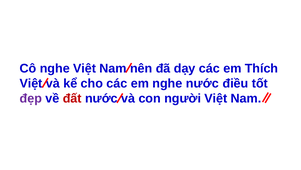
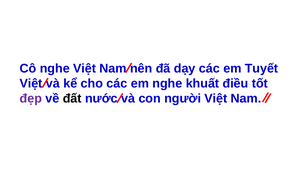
Thích: Thích -> Tuyết
nghe nước: nước -> khuất
đất colour: red -> black
